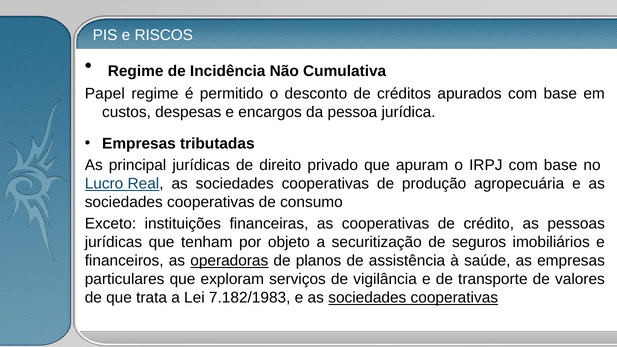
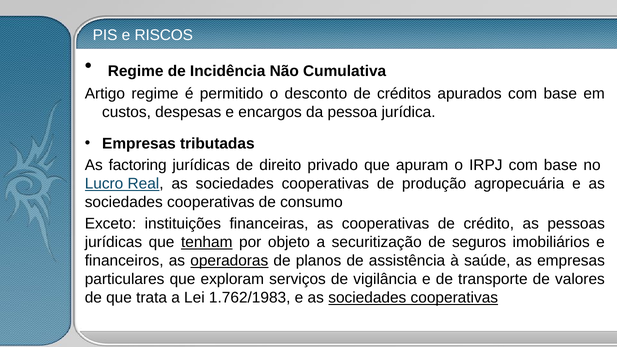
Papel: Papel -> Artigo
principal: principal -> factoring
tenham underline: none -> present
7.182/1983: 7.182/1983 -> 1.762/1983
